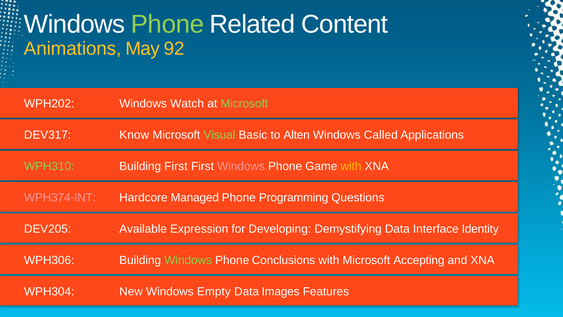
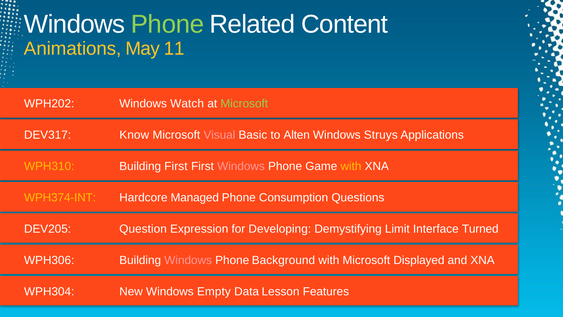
92: 92 -> 11
Visual colour: light green -> pink
Called: Called -> Struys
WPH310 colour: light green -> yellow
WPH374-INT colour: pink -> yellow
Programming: Programming -> Consumption
Available: Available -> Question
Demystifying Data: Data -> Limit
Identity: Identity -> Turned
Windows at (188, 260) colour: light green -> pink
Conclusions: Conclusions -> Background
Accepting: Accepting -> Displayed
Images: Images -> Lesson
